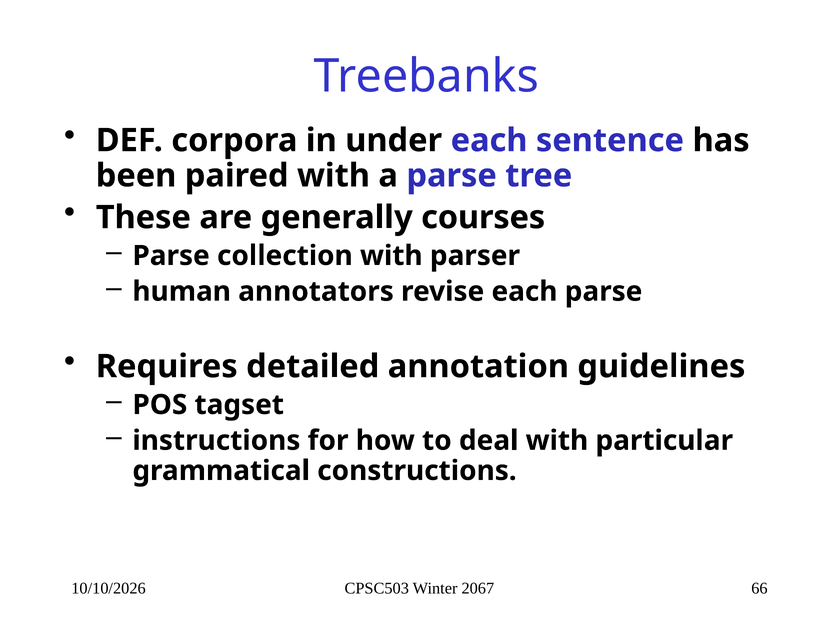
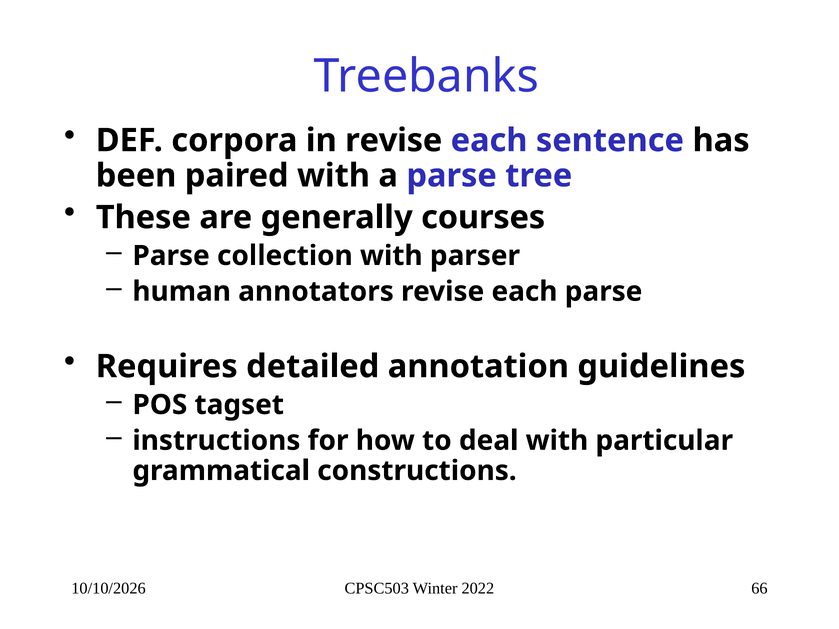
in under: under -> revise
2067: 2067 -> 2022
